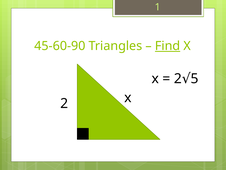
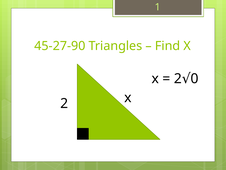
45-60-90: 45-60-90 -> 45-27-90
Find underline: present -> none
5: 5 -> 0
